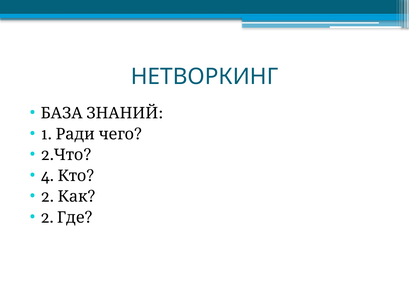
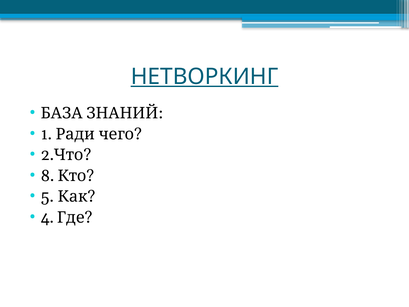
НЕТВОРКИНГ underline: none -> present
4: 4 -> 8
2 at (47, 196): 2 -> 5
2 at (47, 217): 2 -> 4
